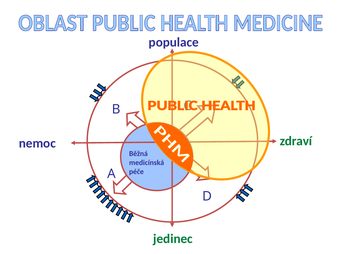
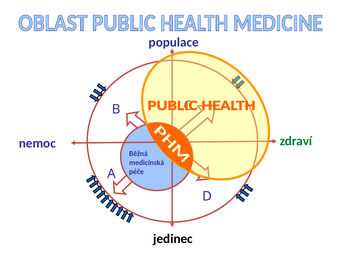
jedinec colour: green -> black
